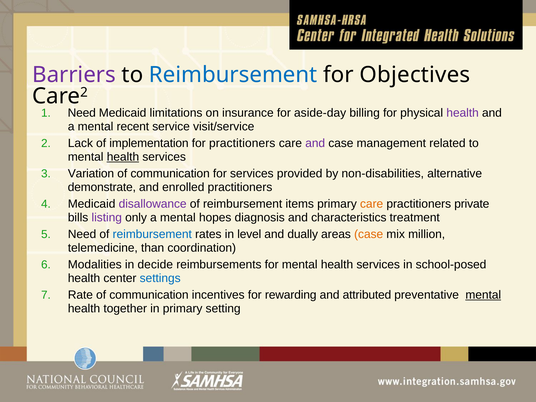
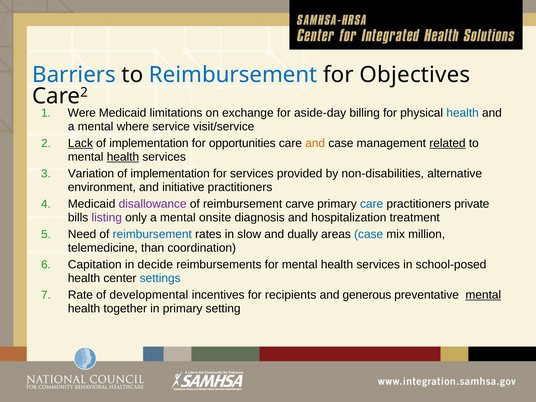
Barriers colour: purple -> blue
Need at (82, 113): Need -> Were
insurance: insurance -> exchange
health at (463, 113) colour: purple -> blue
recent: recent -> where
Lack underline: none -> present
for practitioners: practitioners -> opportunities
and at (315, 143) colour: purple -> orange
related underline: none -> present
communication at (170, 173): communication -> implementation
demonstrate: demonstrate -> environment
enrolled: enrolled -> initiative
items: items -> carve
care at (372, 204) colour: orange -> blue
hopes: hopes -> onsite
characteristics: characteristics -> hospitalization
level: level -> slow
case at (369, 234) colour: orange -> blue
Modalities: Modalities -> Capitation
communication at (149, 295): communication -> developmental
rewarding: rewarding -> recipients
attributed: attributed -> generous
